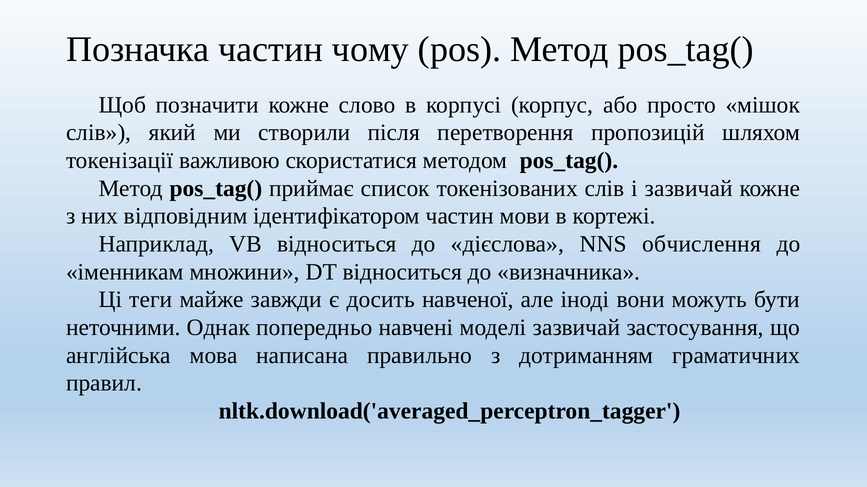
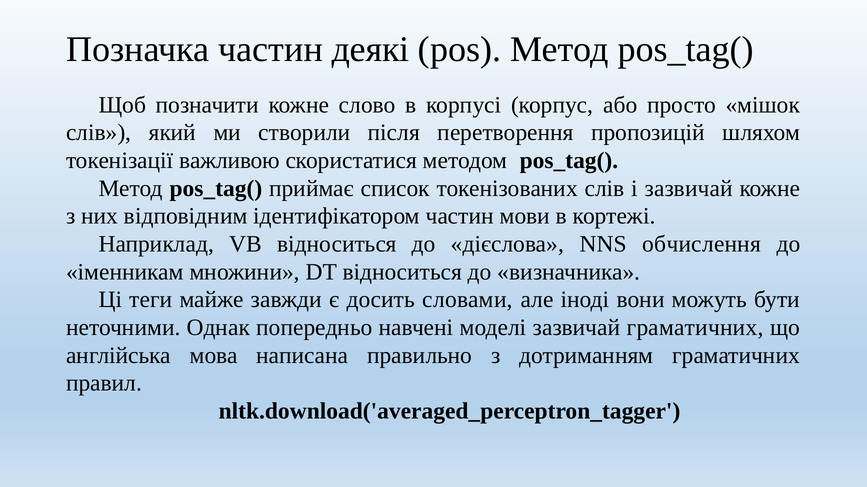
чому: чому -> деякі
навченої: навченої -> словами
зазвичай застосування: застосування -> граматичних
